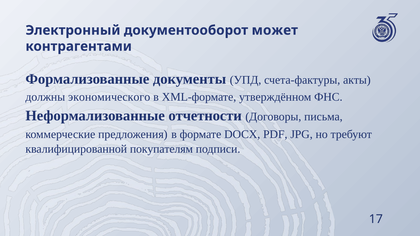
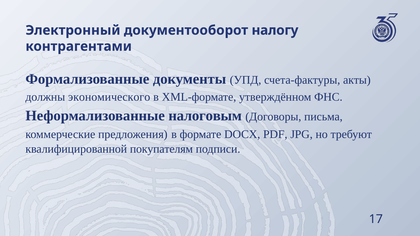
может: может -> налогу
отчетности: отчетности -> налоговым
